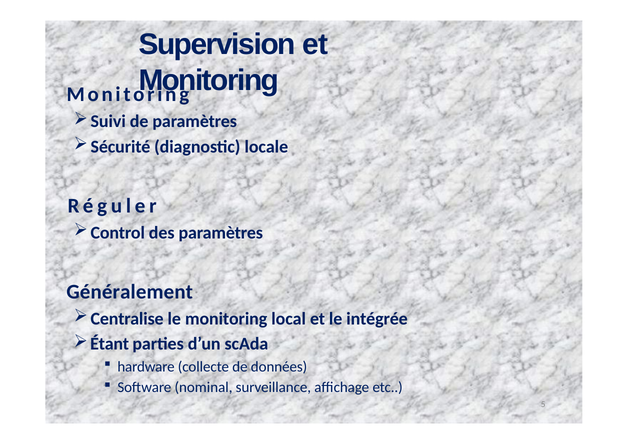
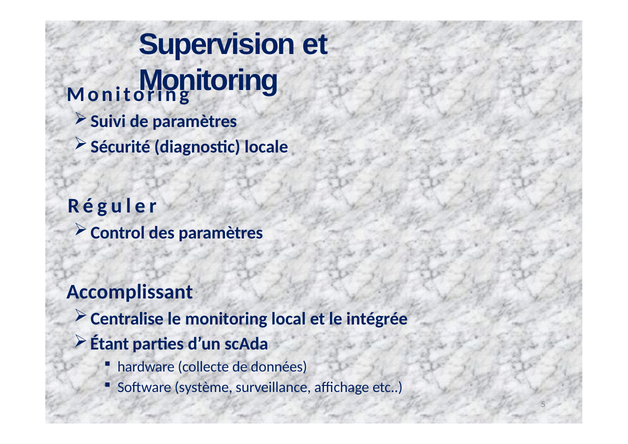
Généralement: Généralement -> Accomplissant
nominal: nominal -> système
